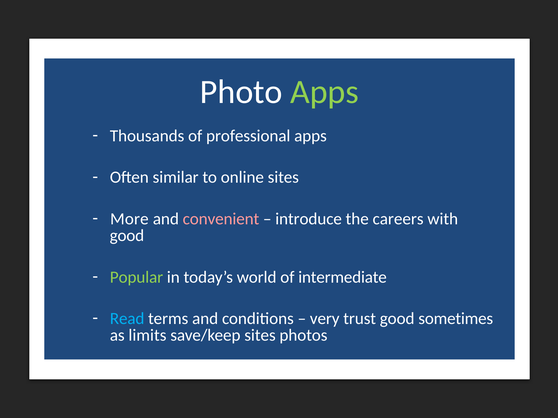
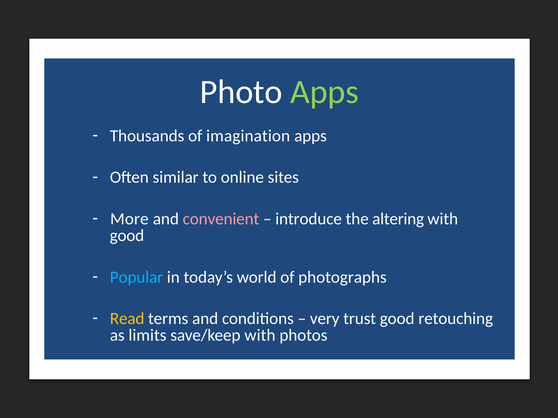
professional: professional -> imagination
careers: careers -> altering
Popular colour: light green -> light blue
intermediate: intermediate -> photographs
Read colour: light blue -> yellow
sometimes: sometimes -> retouching
save/keep sites: sites -> with
